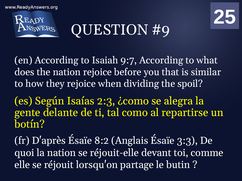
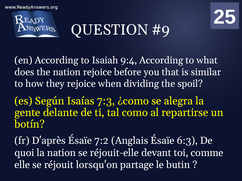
9:7: 9:7 -> 9:4
2:3: 2:3 -> 7:3
8:2: 8:2 -> 7:2
3:3: 3:3 -> 6:3
